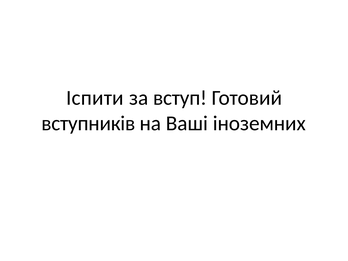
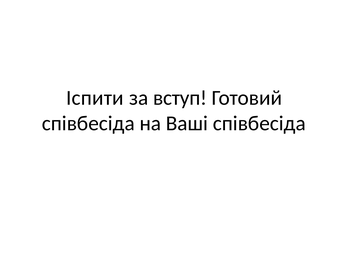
вступників at (88, 123): вступників -> співбесіда
Ваші іноземних: іноземних -> співбесіда
